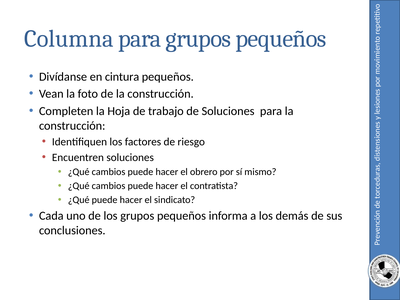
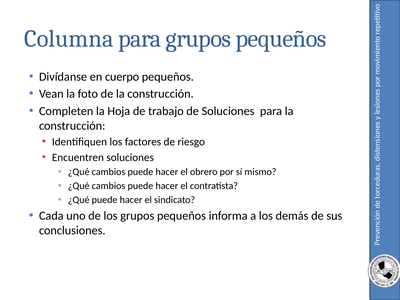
cintura: cintura -> cuerpo
